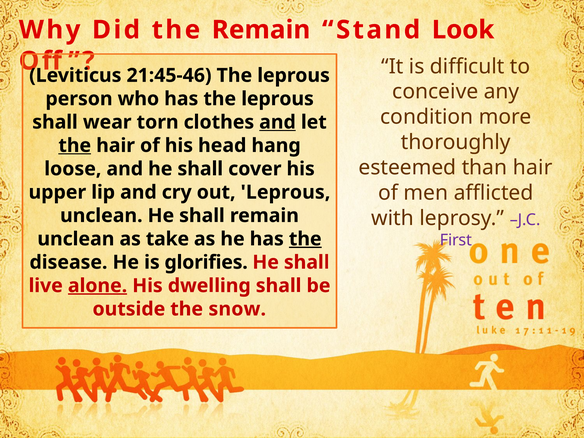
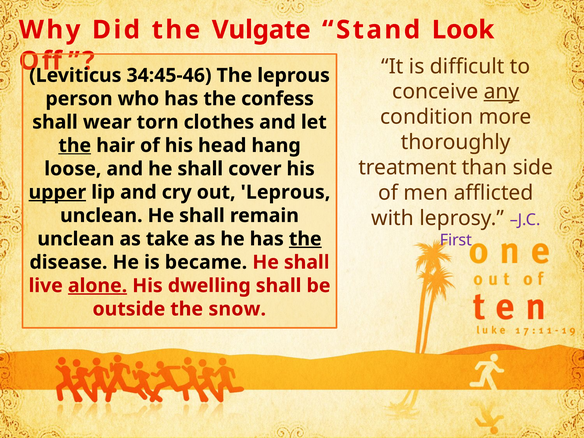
the Remain: Remain -> Vulgate
21:45-46: 21:45-46 -> 34:45-46
any underline: none -> present
has the leprous: leprous -> confess
and at (278, 122) underline: present -> none
esteemed: esteemed -> treatment
than hair: hair -> side
upper underline: none -> present
glorifies: glorifies -> became
